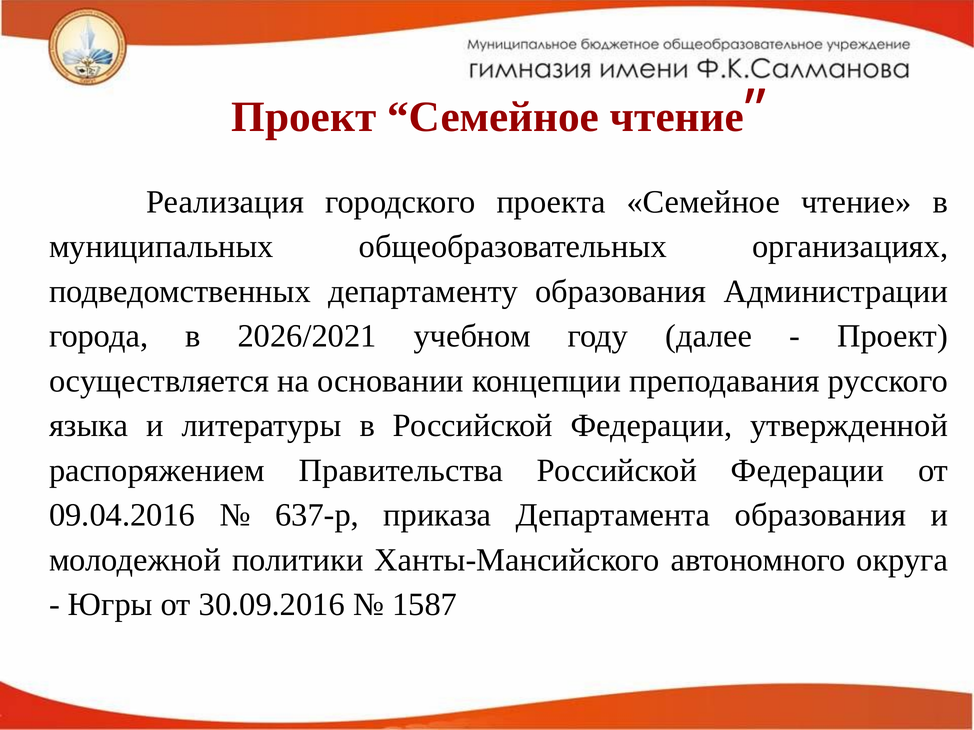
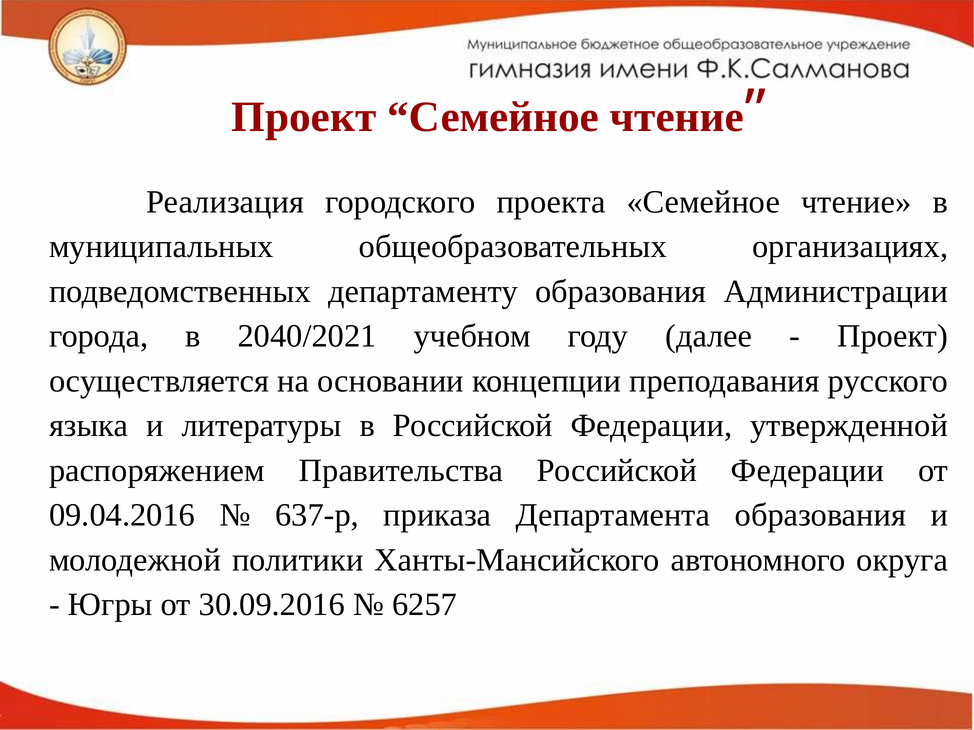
2026/2021: 2026/2021 -> 2040/2021
1587: 1587 -> 6257
